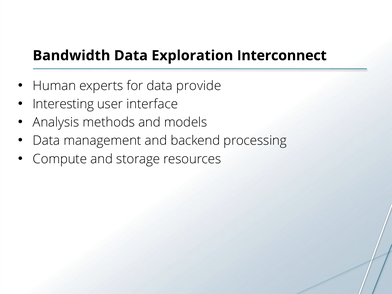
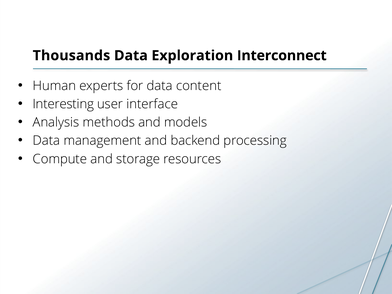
Bandwidth: Bandwidth -> Thousands
provide: provide -> content
